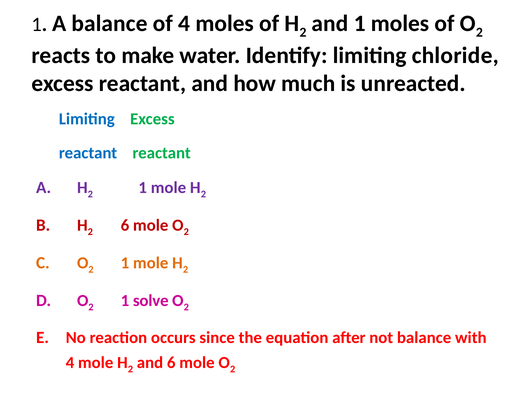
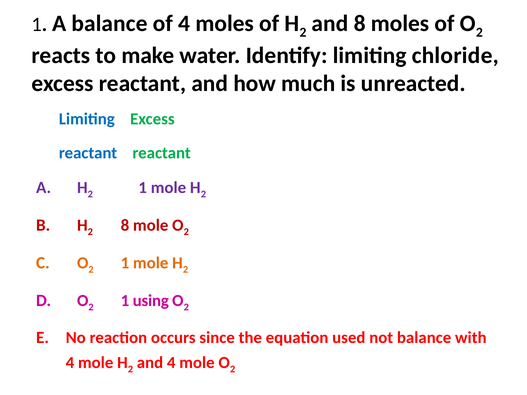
and 1: 1 -> 8
6 at (125, 225): 6 -> 8
solve: solve -> using
after: after -> used
and 6: 6 -> 4
